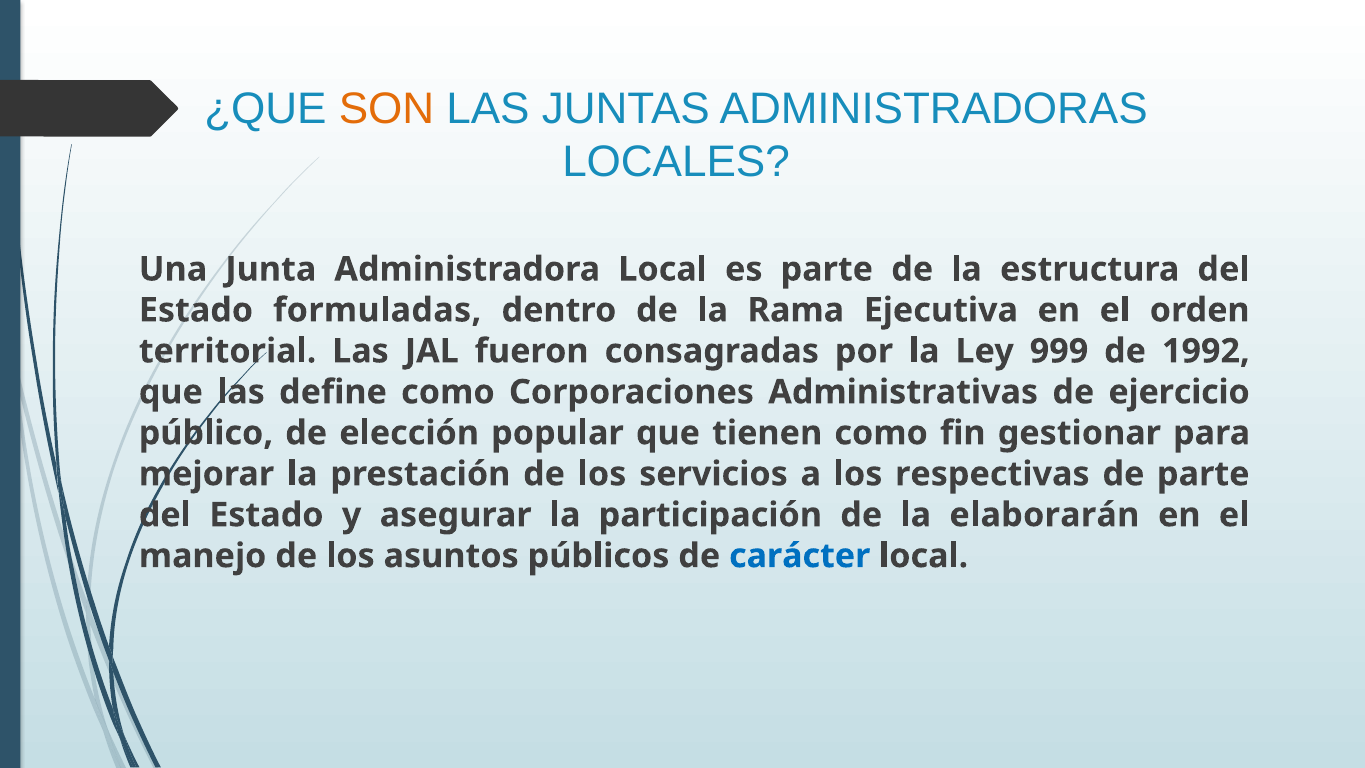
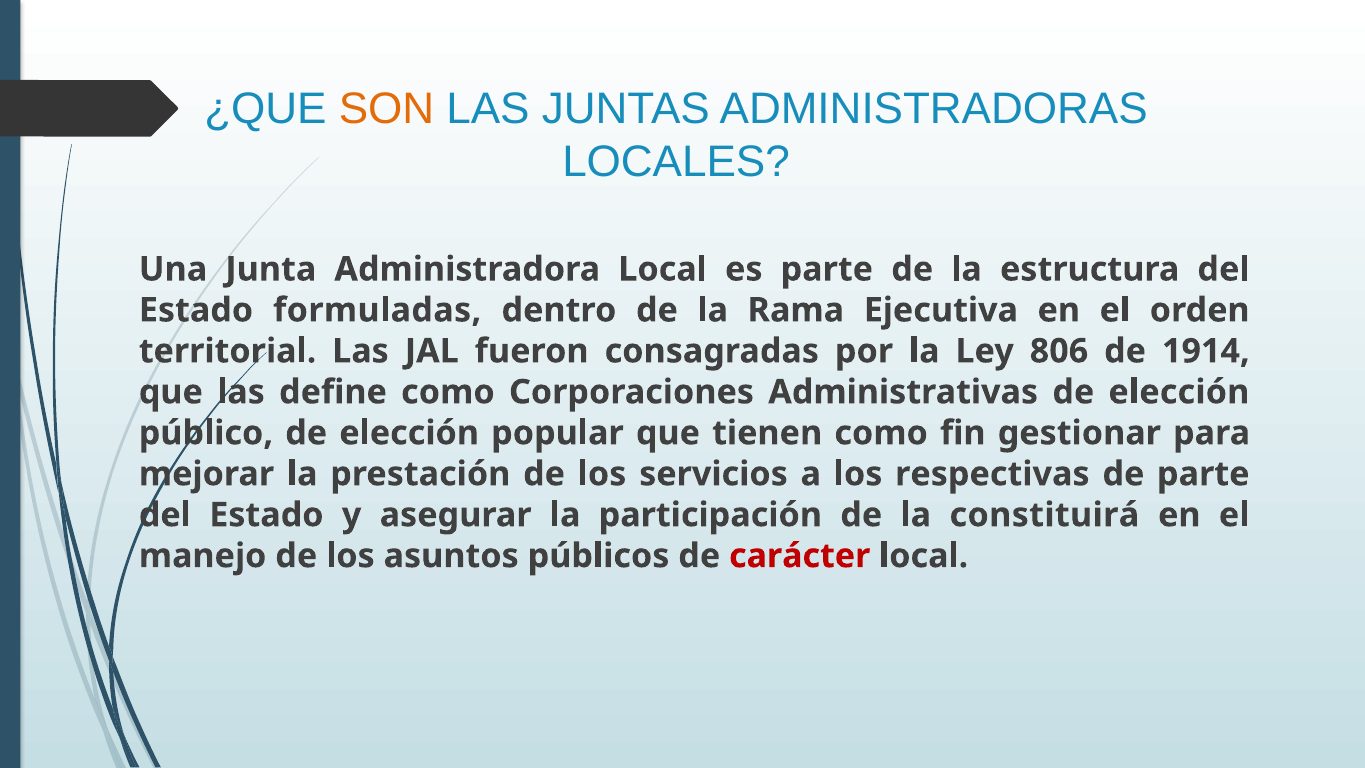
999: 999 -> 806
1992: 1992 -> 1914
Administrativas de ejercicio: ejercicio -> elección
elaborarán: elaborarán -> constituirá
carácter colour: blue -> red
